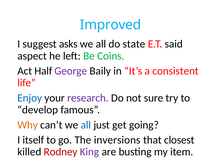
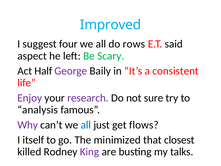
asks: asks -> four
state: state -> rows
Coins: Coins -> Scary
Enjoy colour: blue -> purple
develop: develop -> analysis
Why colour: orange -> purple
going: going -> flows
inversions: inversions -> minimized
Rodney colour: red -> black
item: item -> talks
